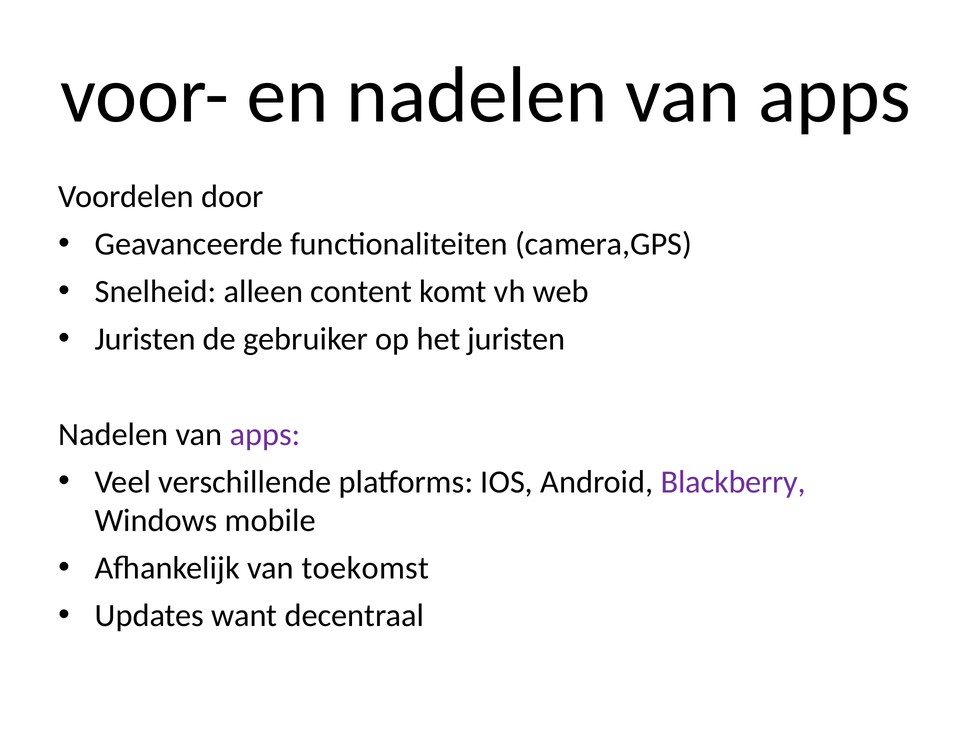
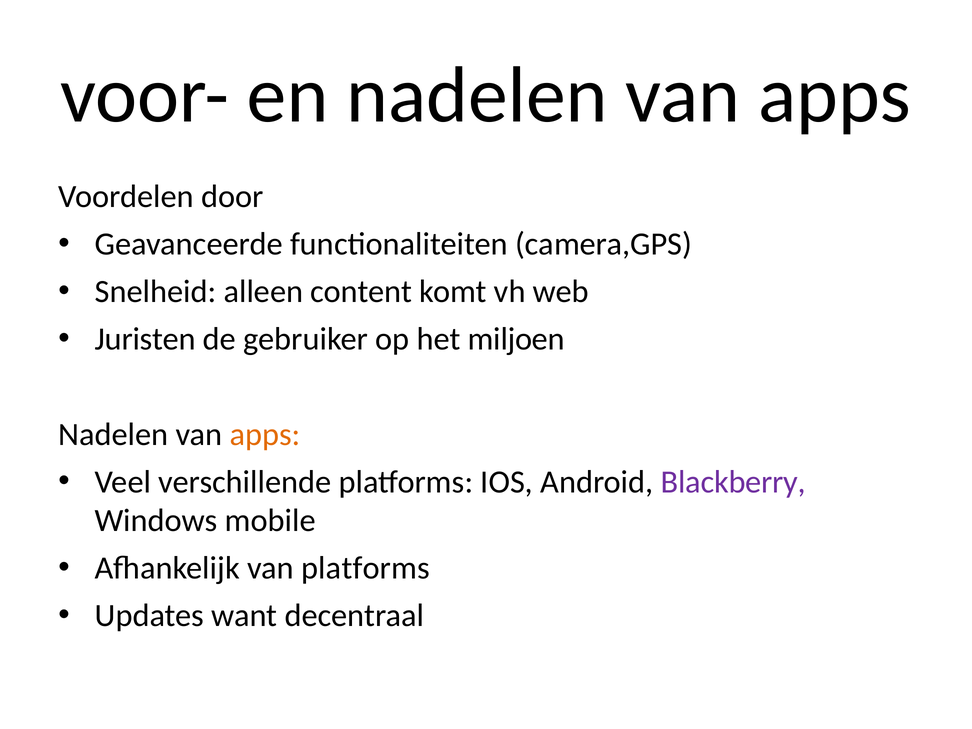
het juristen: juristen -> miljoen
apps at (265, 434) colour: purple -> orange
van toekomst: toekomst -> platforms
